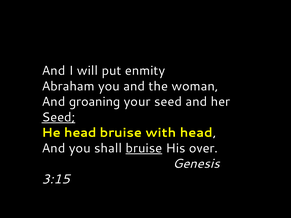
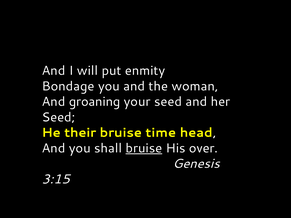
Abraham: Abraham -> Bondage
Seed at (58, 117) underline: present -> none
He head: head -> their
with: with -> time
